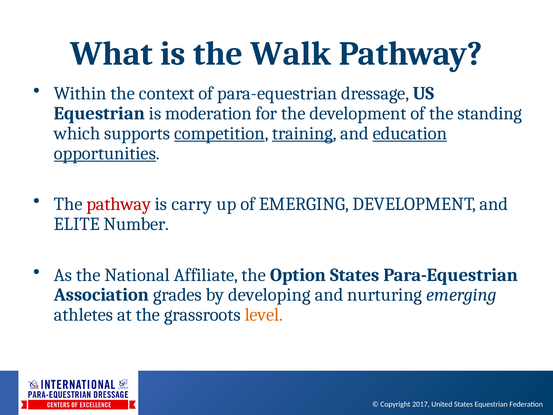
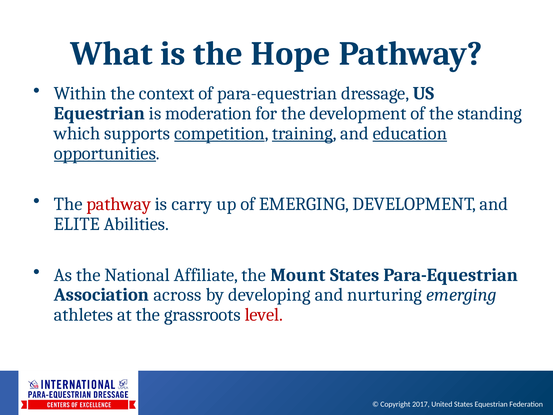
Walk: Walk -> Hope
Number: Number -> Abilities
Option: Option -> Mount
grades: grades -> across
level colour: orange -> red
